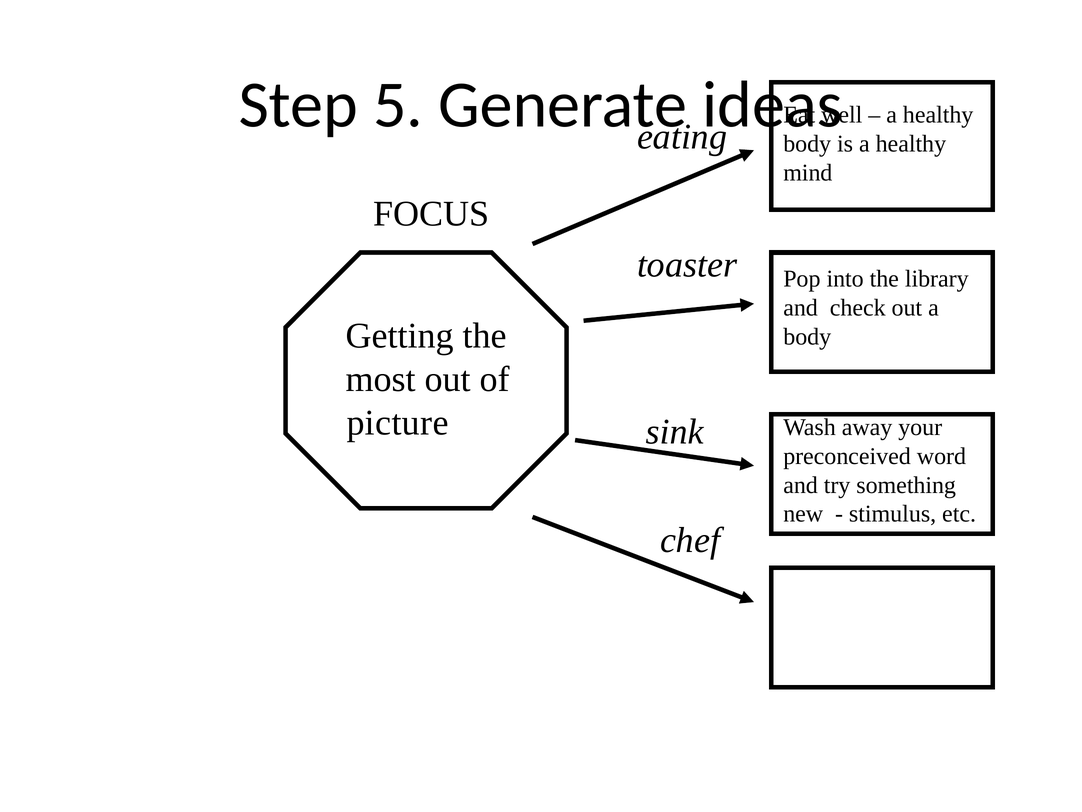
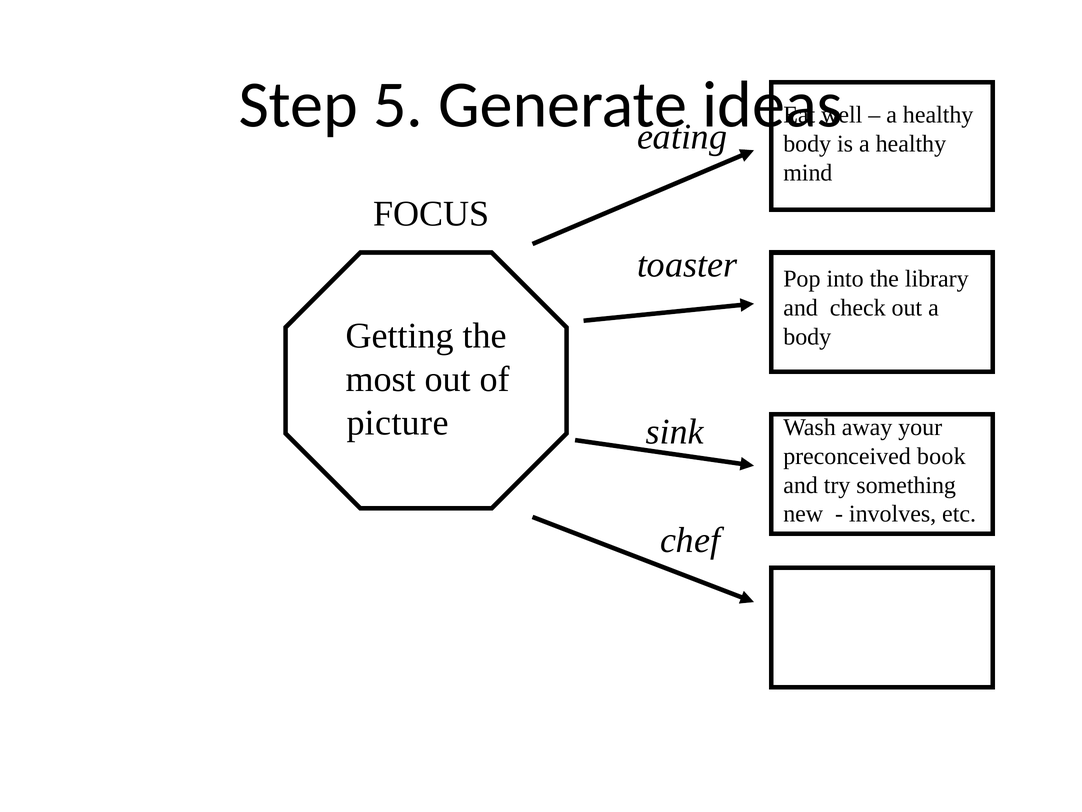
word: word -> book
stimulus: stimulus -> involves
